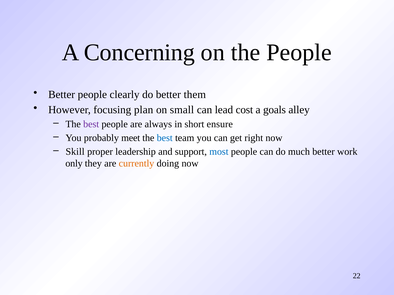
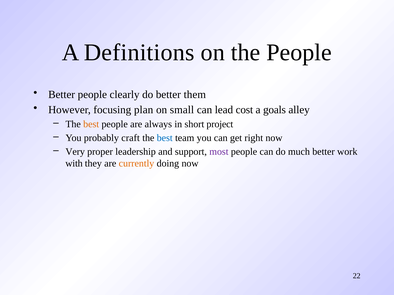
Concerning: Concerning -> Definitions
best at (91, 124) colour: purple -> orange
ensure: ensure -> project
meet: meet -> craft
Skill: Skill -> Very
most colour: blue -> purple
only: only -> with
